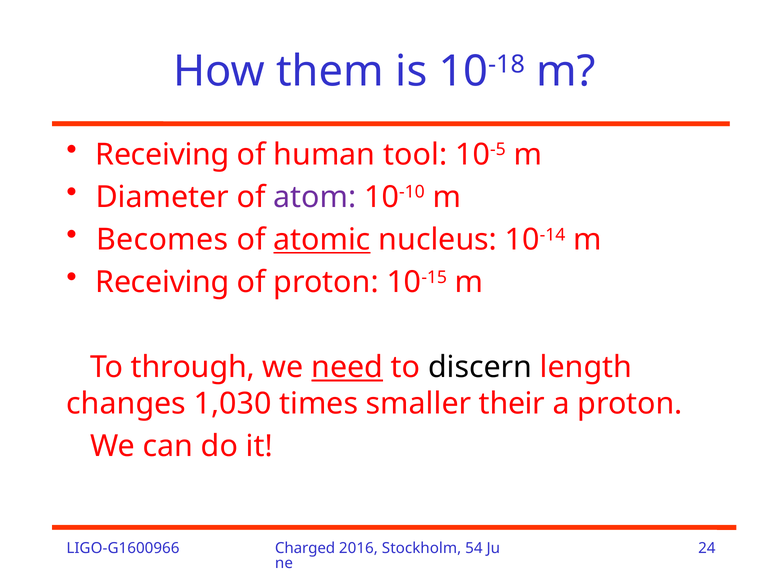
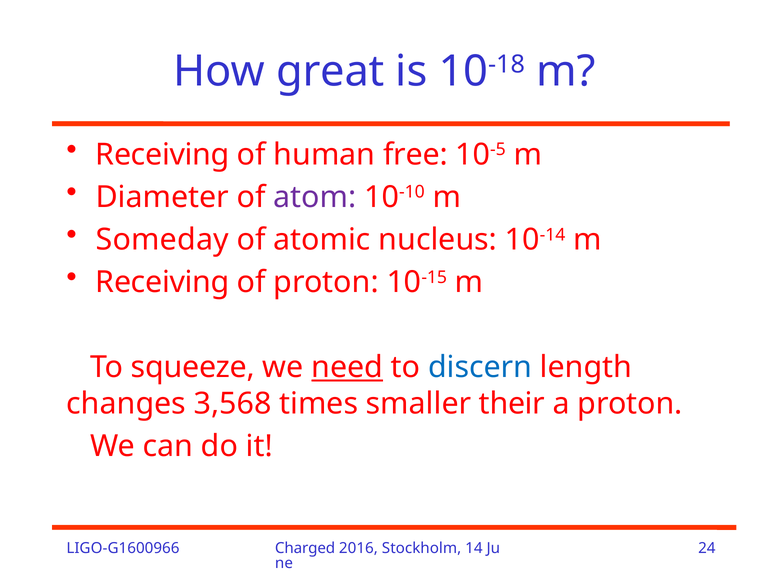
them: them -> great
tool: tool -> free
Becomes: Becomes -> Someday
atomic underline: present -> none
through: through -> squeeze
discern colour: black -> blue
1,030: 1,030 -> 3,568
54: 54 -> 14
